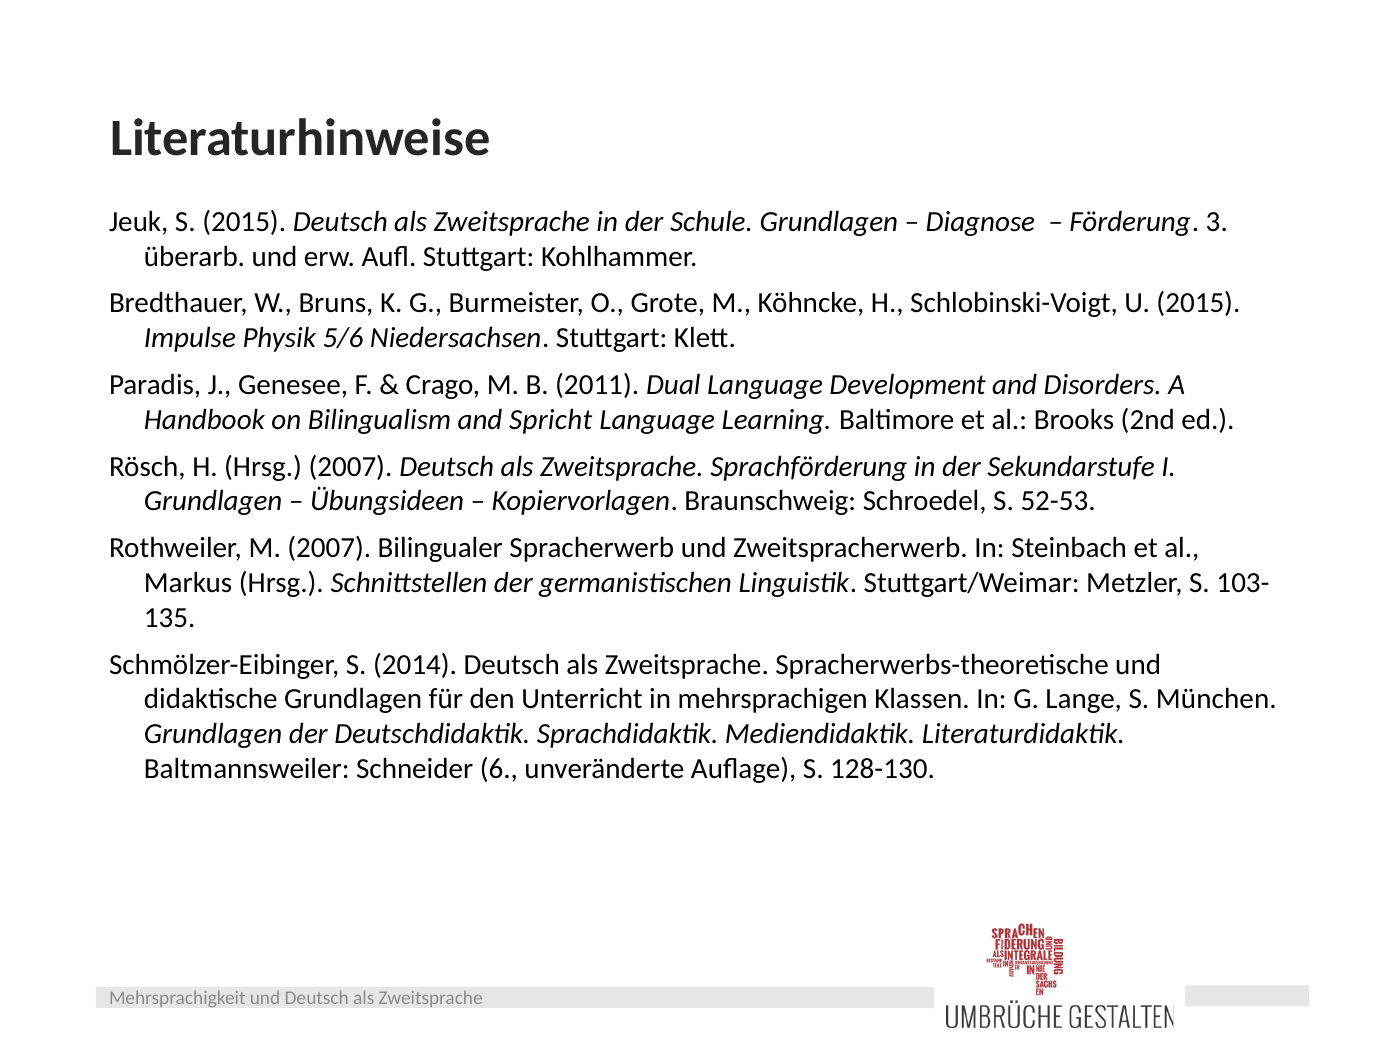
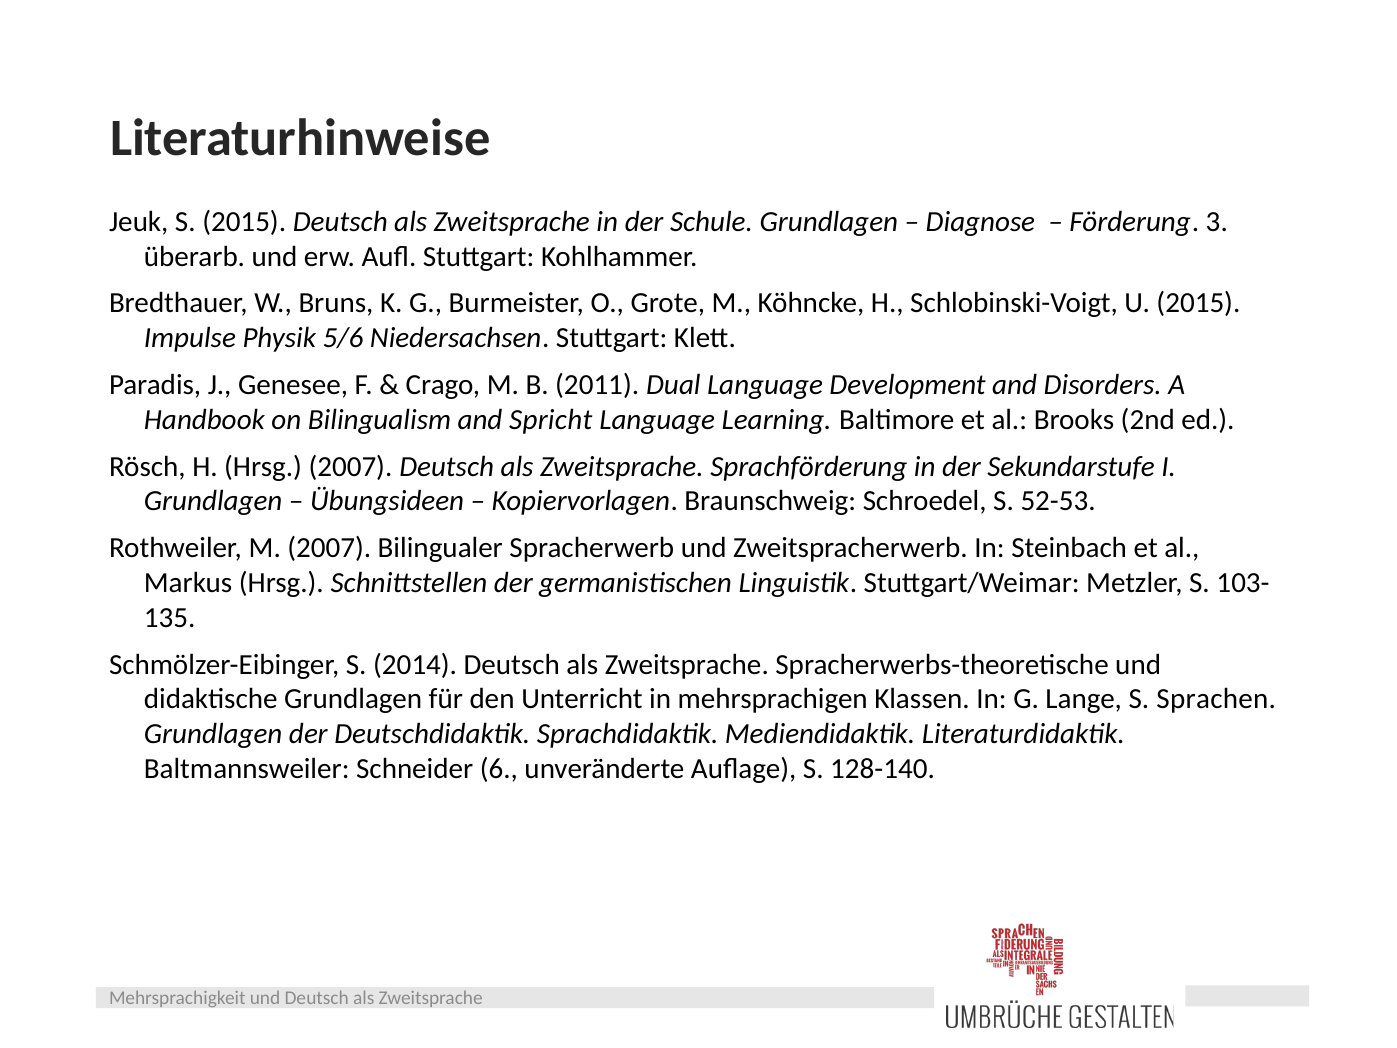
München: München -> Sprachen
128-130: 128-130 -> 128-140
